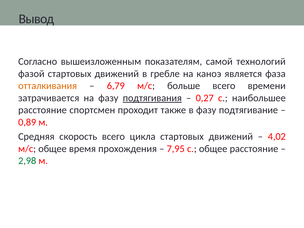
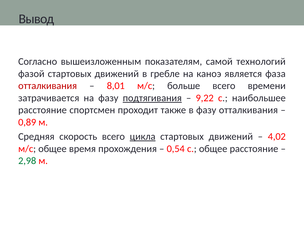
отталкивания at (48, 86) colour: orange -> red
6,79: 6,79 -> 8,01
0,27: 0,27 -> 9,22
фазу подтягивание: подтягивание -> отталкивания
цикла underline: none -> present
7,95: 7,95 -> 0,54
